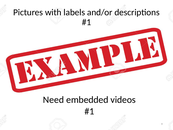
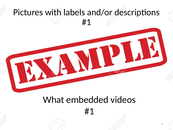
Need: Need -> What
